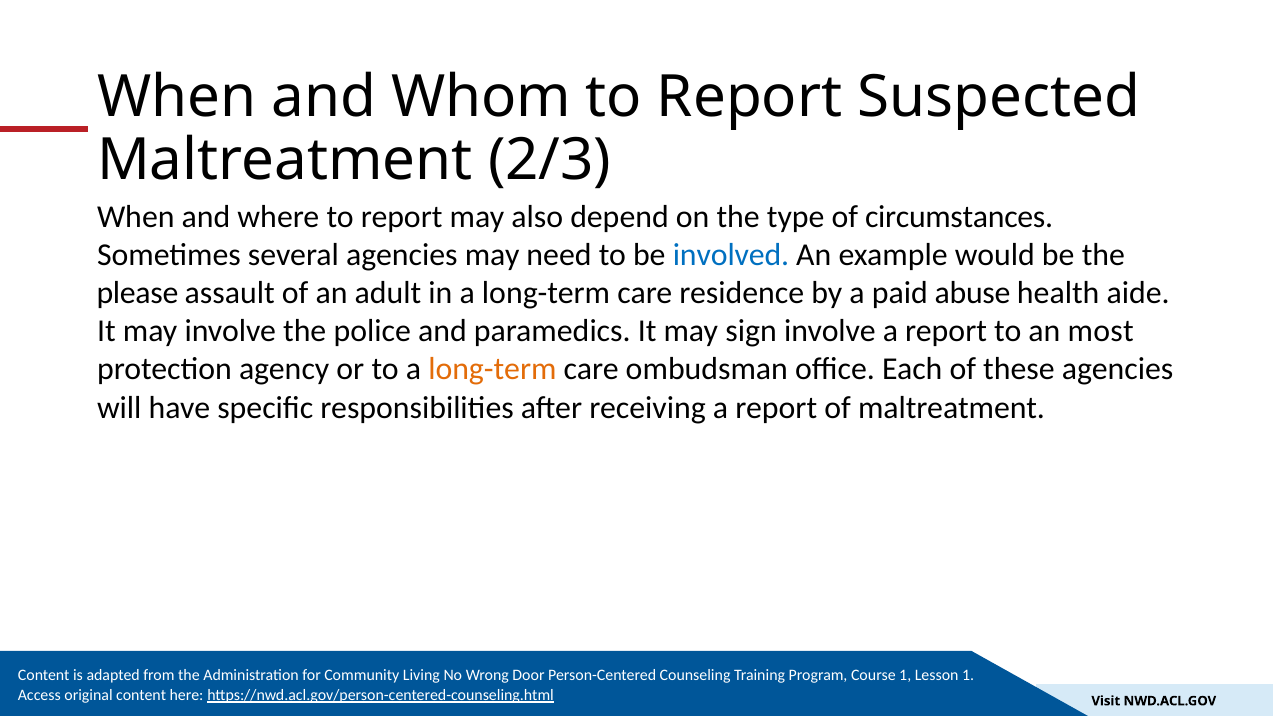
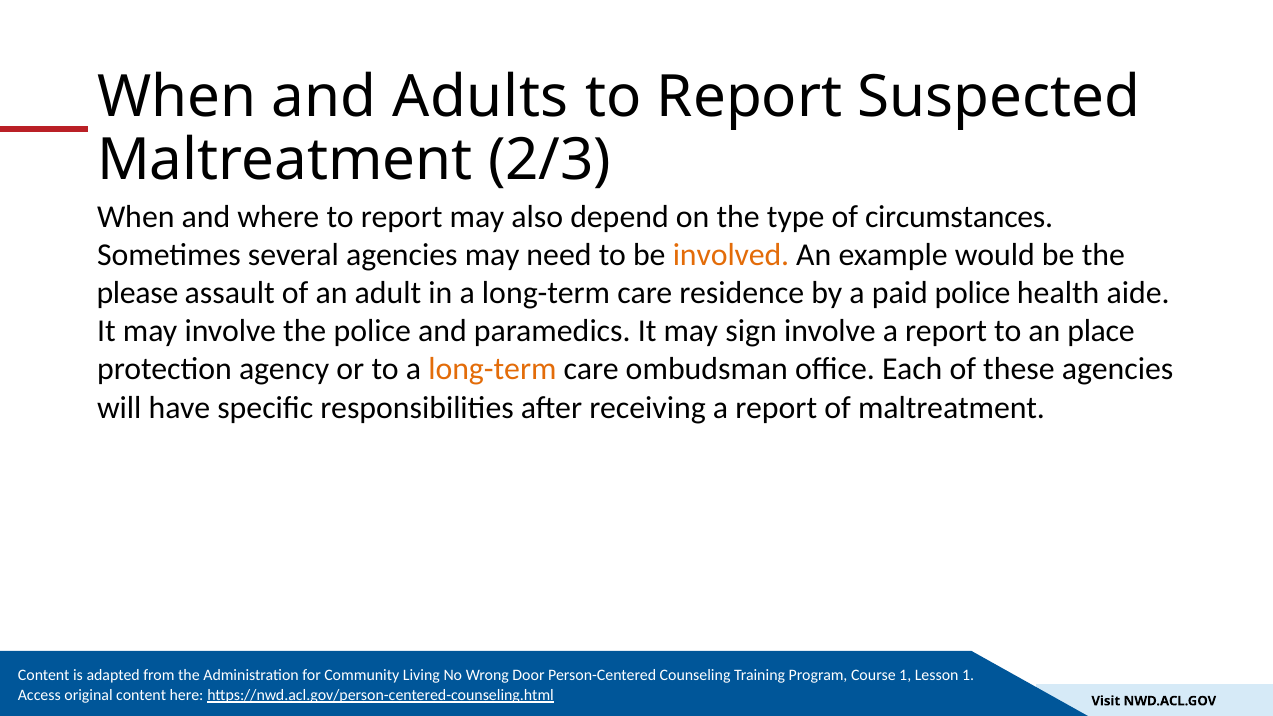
Whom: Whom -> Adults
involved colour: blue -> orange
paid abuse: abuse -> police
most: most -> place
